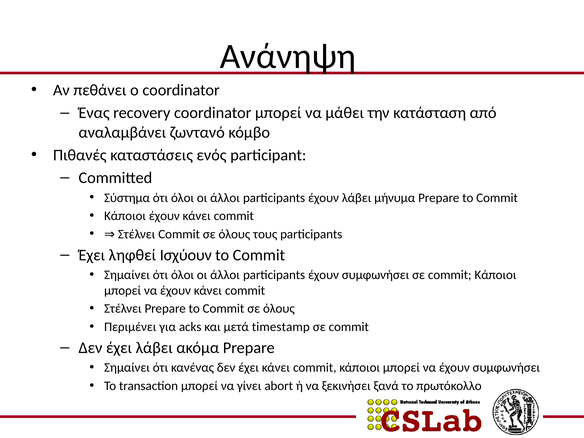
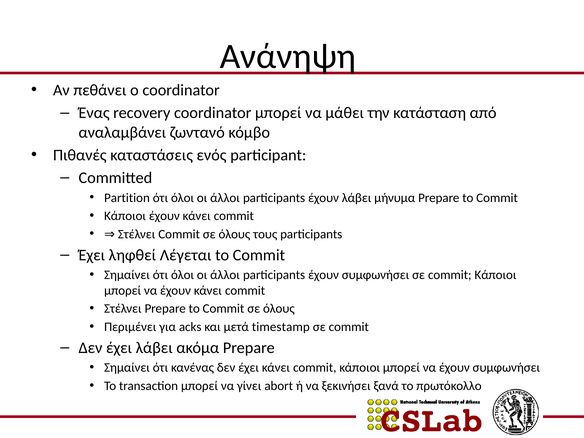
Σύστημα: Σύστημα -> Partition
Ισχύουν: Ισχύουν -> Λέγεται
